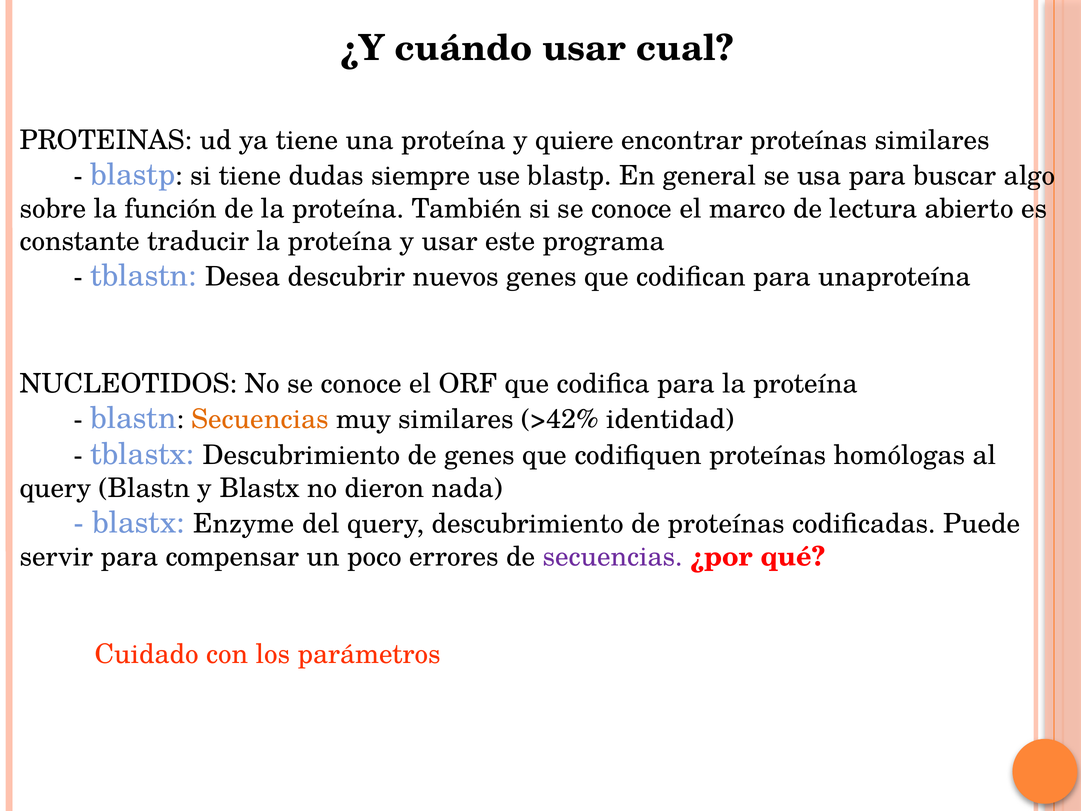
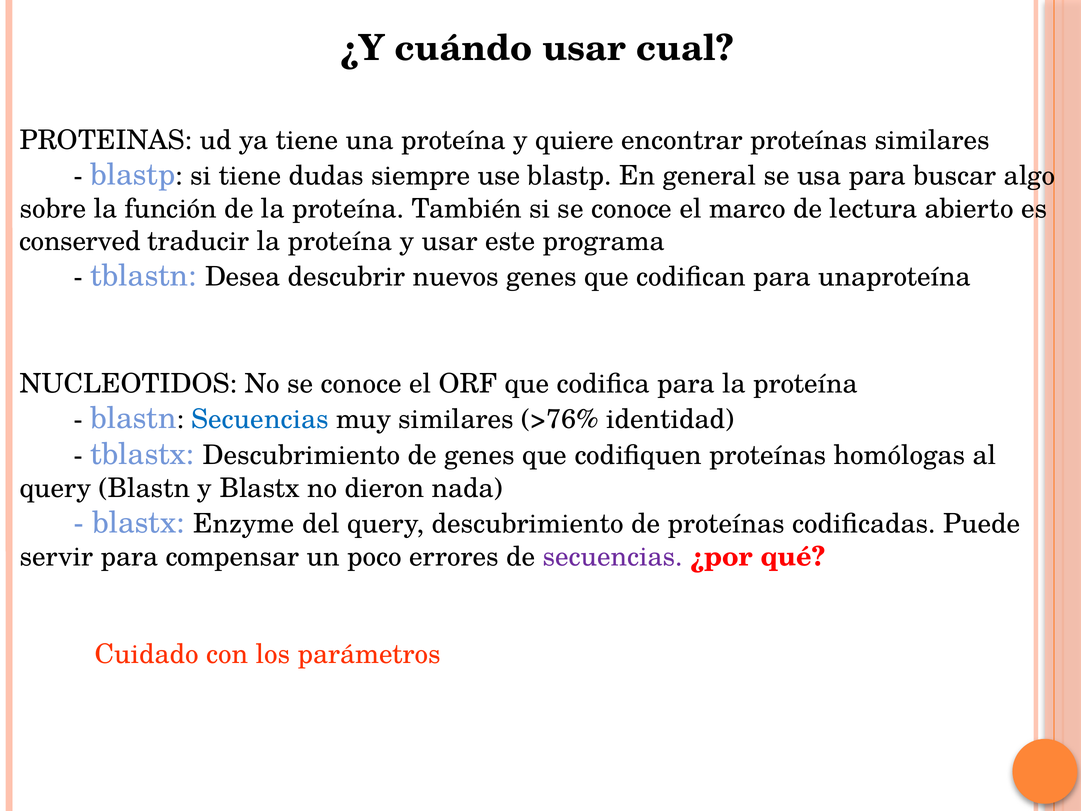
constante: constante -> conserved
Secuencias at (260, 419) colour: orange -> blue
>42%: >42% -> >76%
